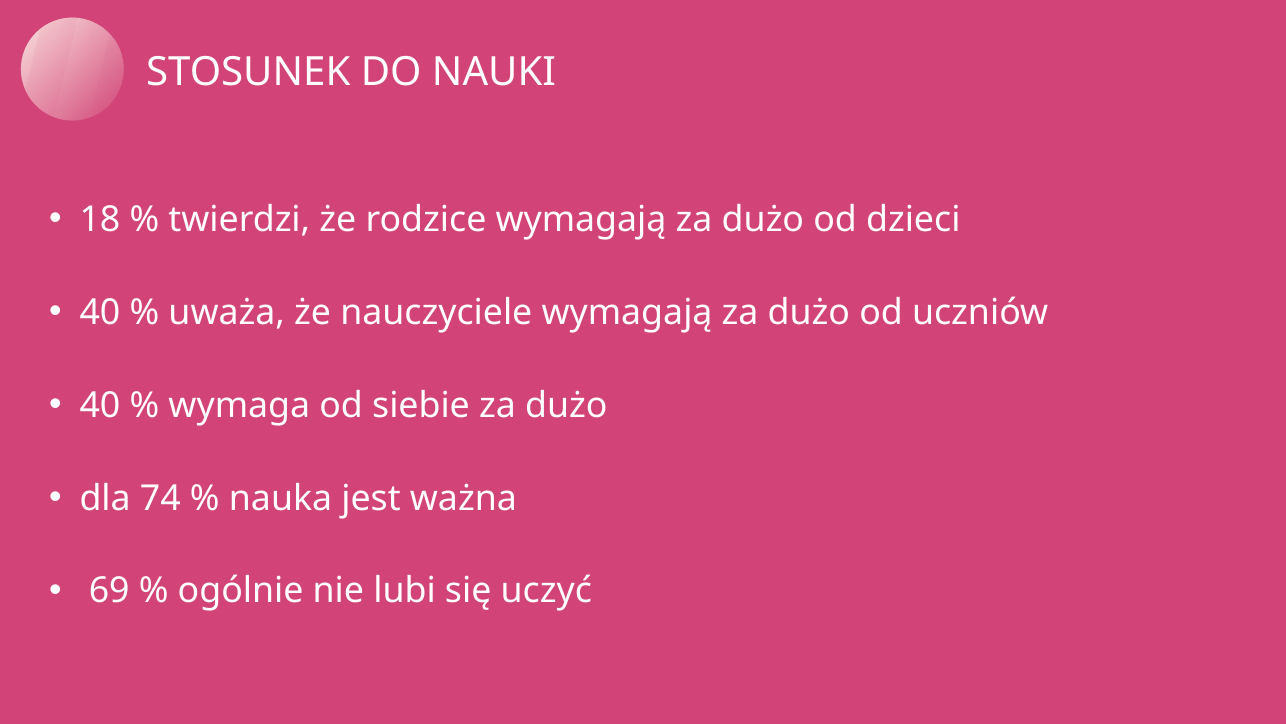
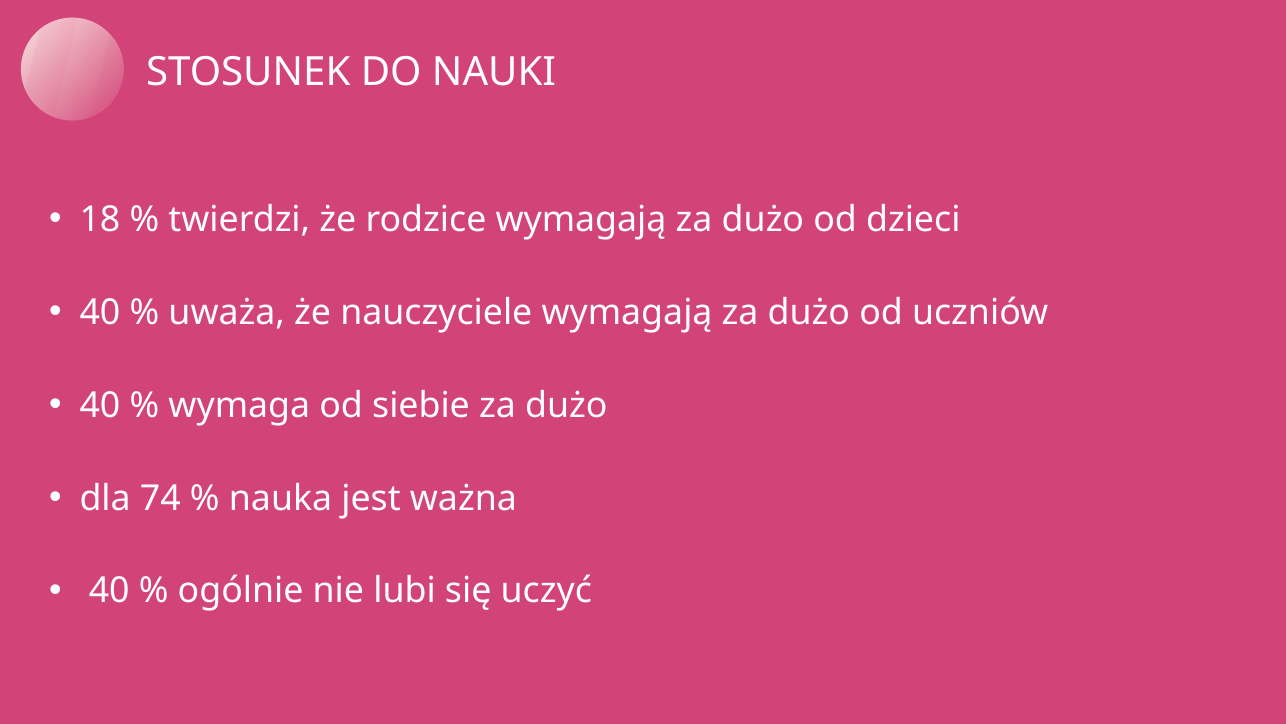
69 at (109, 591): 69 -> 40
